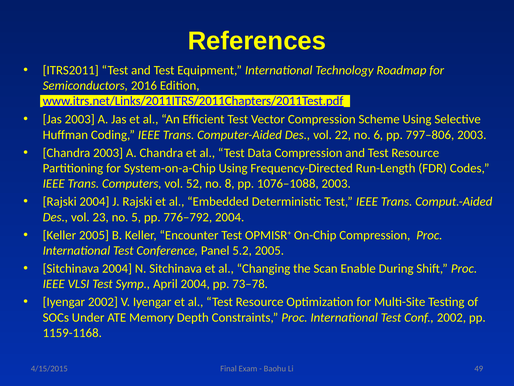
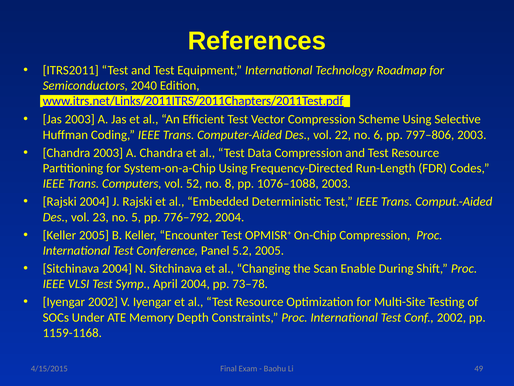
2016: 2016 -> 2040
